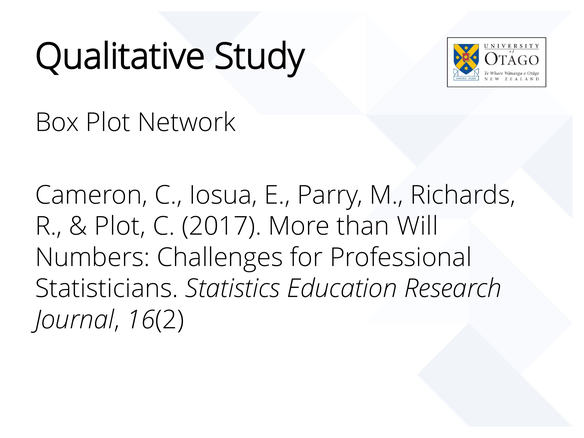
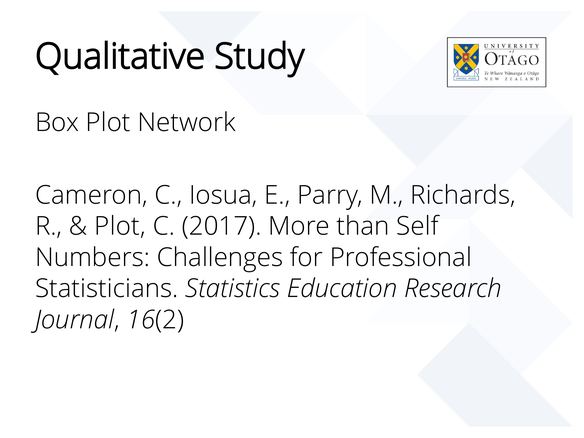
Will: Will -> Self
